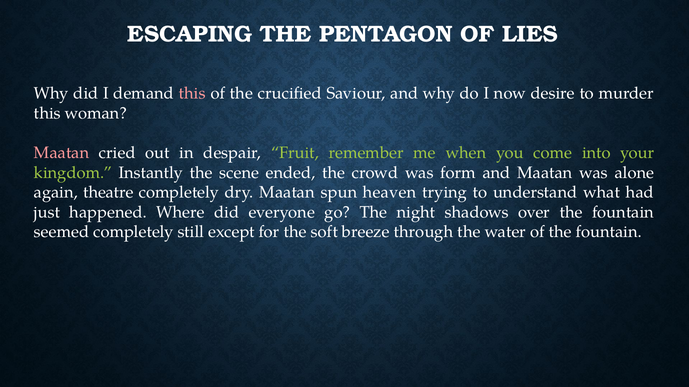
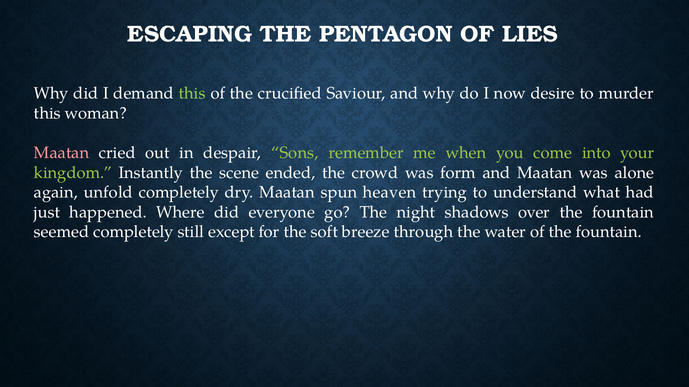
this at (192, 94) colour: pink -> light green
Fruit: Fruit -> Sons
theatre: theatre -> unfold
